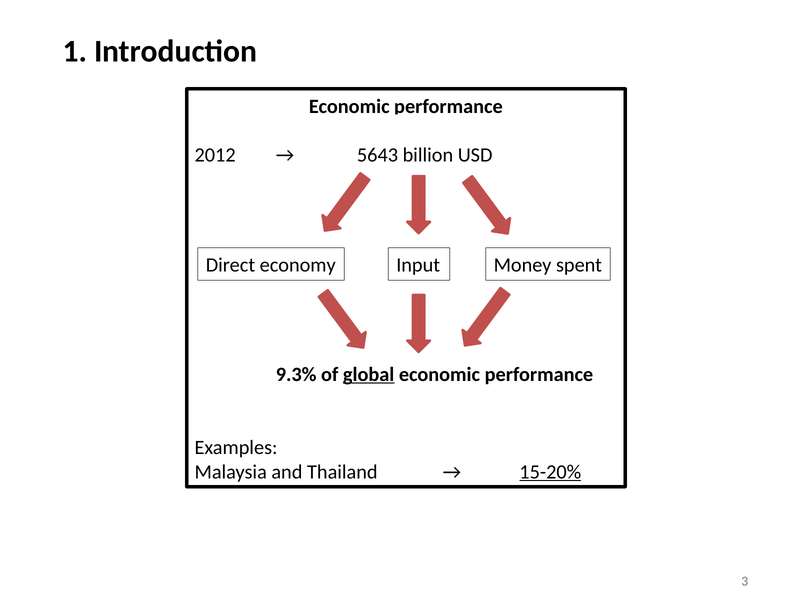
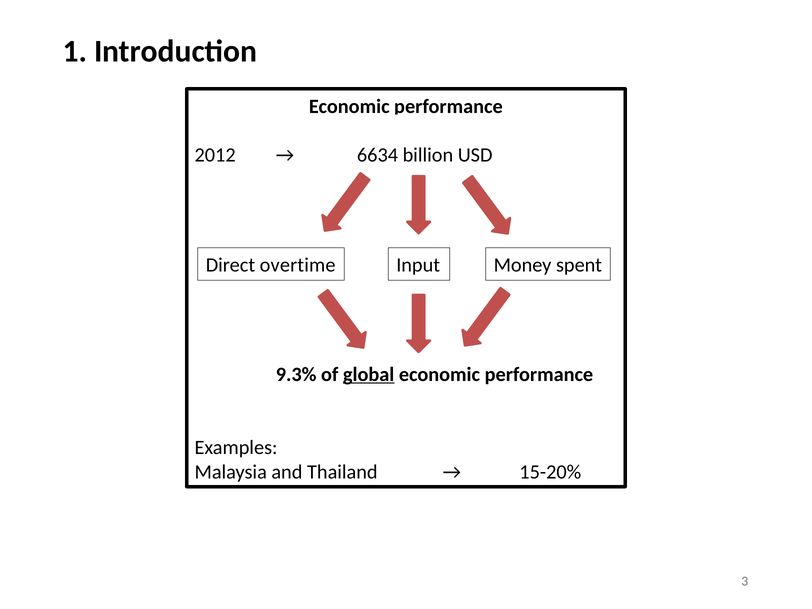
5643: 5643 -> 6634
economy: economy -> overtime
15-20% underline: present -> none
